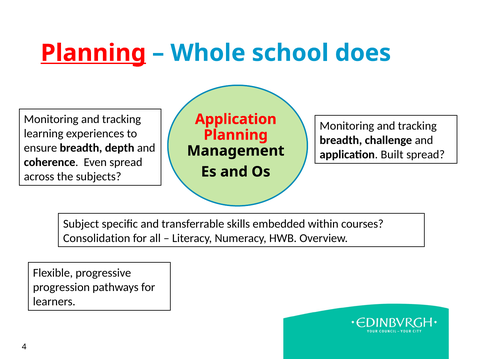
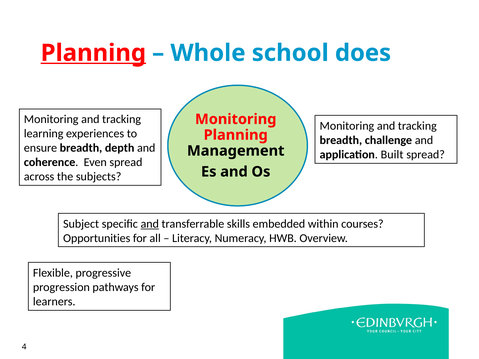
Application at (236, 119): Application -> Monitoring
and at (150, 224) underline: none -> present
Consolidation: Consolidation -> Opportunities
